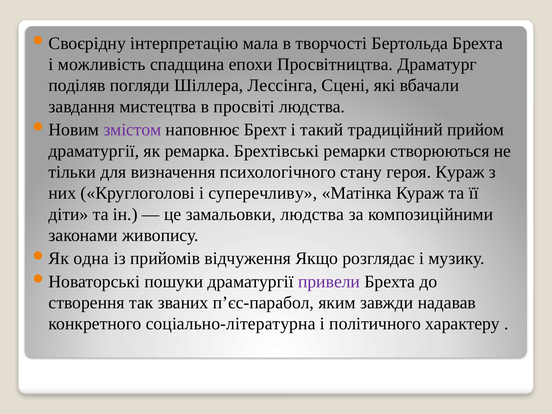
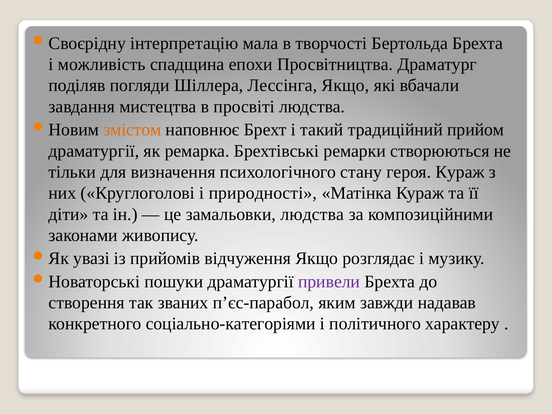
Лессінга Сцені: Сцені -> Якщо
змістом colour: purple -> orange
суперечливу: суперечливу -> природності
одна: одна -> увазі
соціально-літературна: соціально-літературна -> соціально-категоріями
